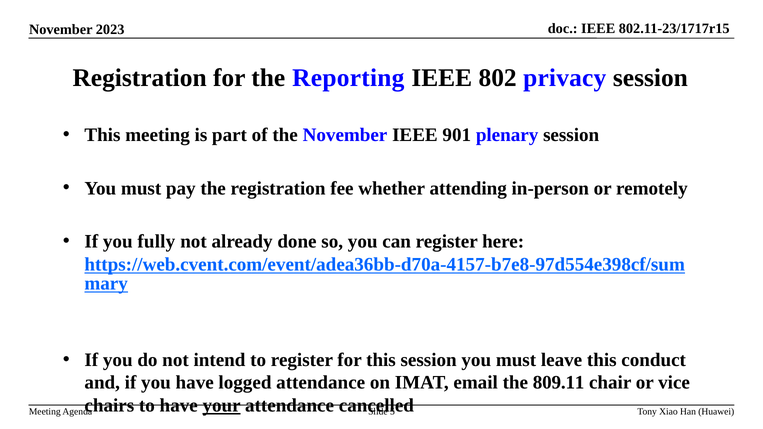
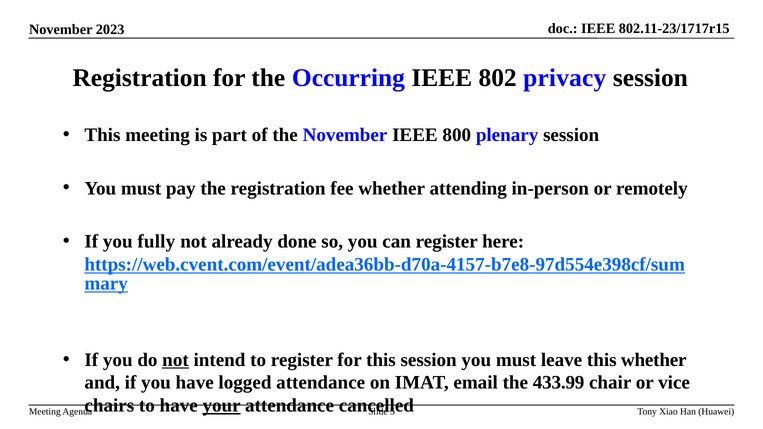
Reporting: Reporting -> Occurring
901: 901 -> 800
not at (176, 360) underline: none -> present
this conduct: conduct -> whether
809.11: 809.11 -> 433.99
